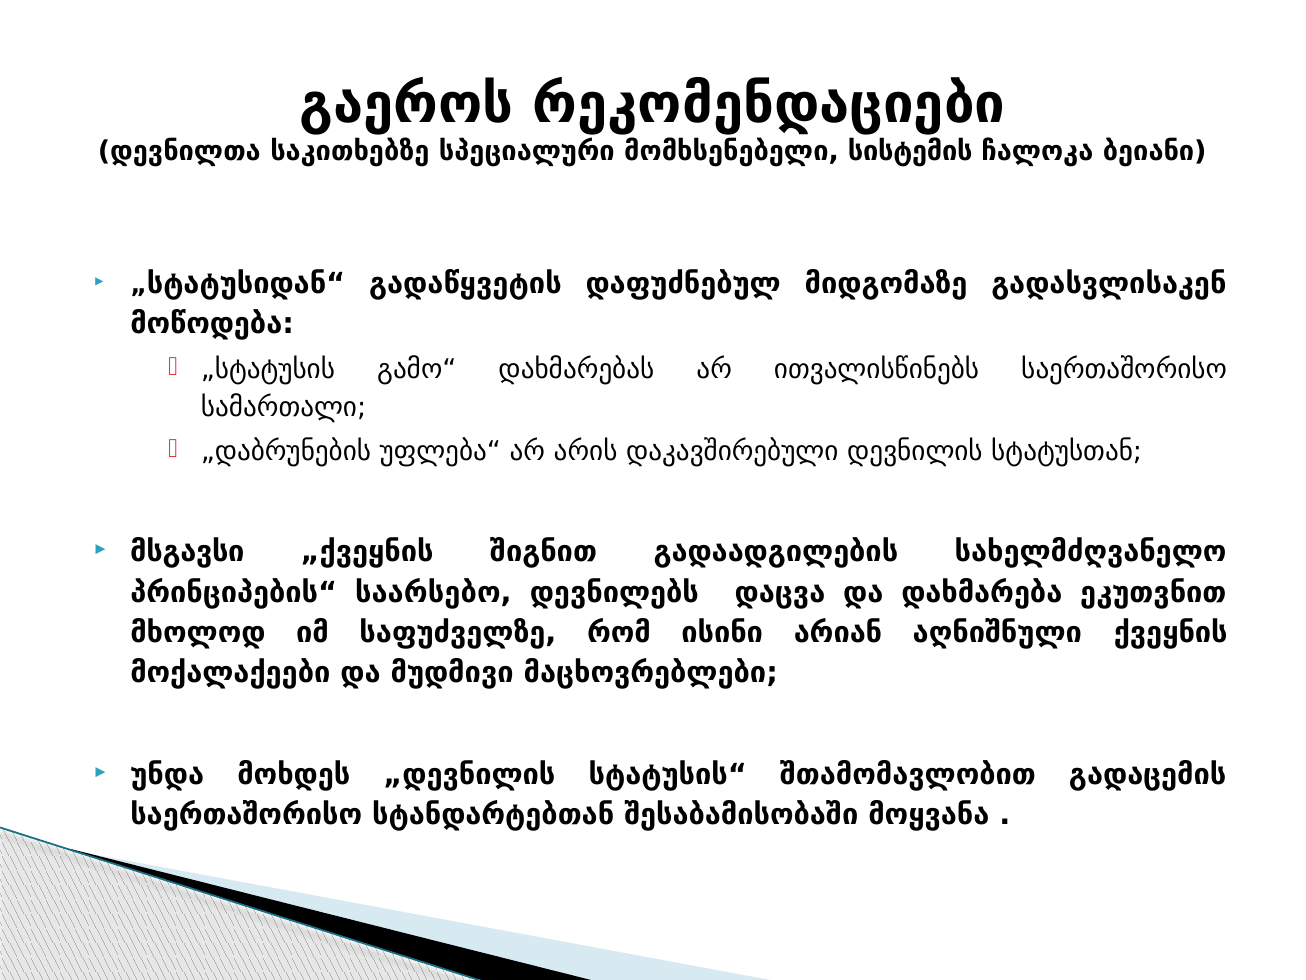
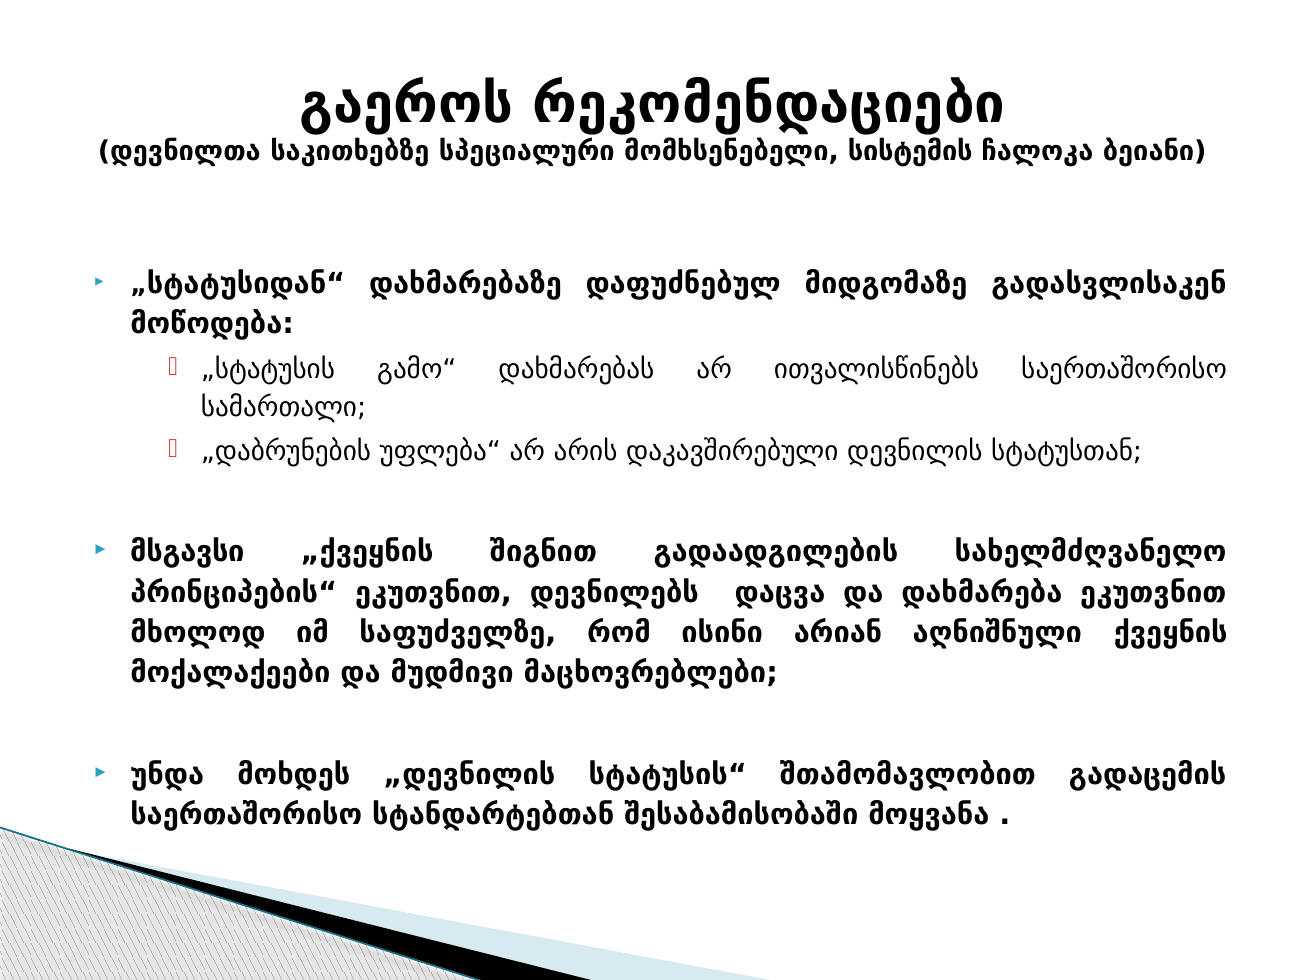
გადაწყვეტის: გადაწყვეტის -> დახმარებაზე
პრინციპების“ საარსებო: საარსებო -> ეკუთვნით
